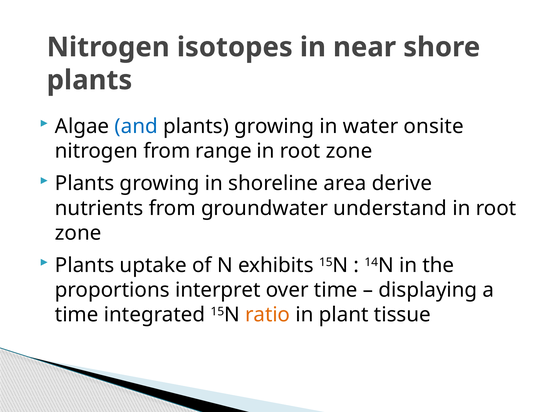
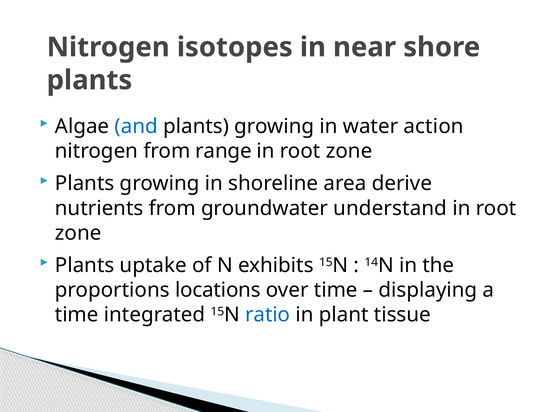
onsite: onsite -> action
interpret: interpret -> locations
ratio colour: orange -> blue
